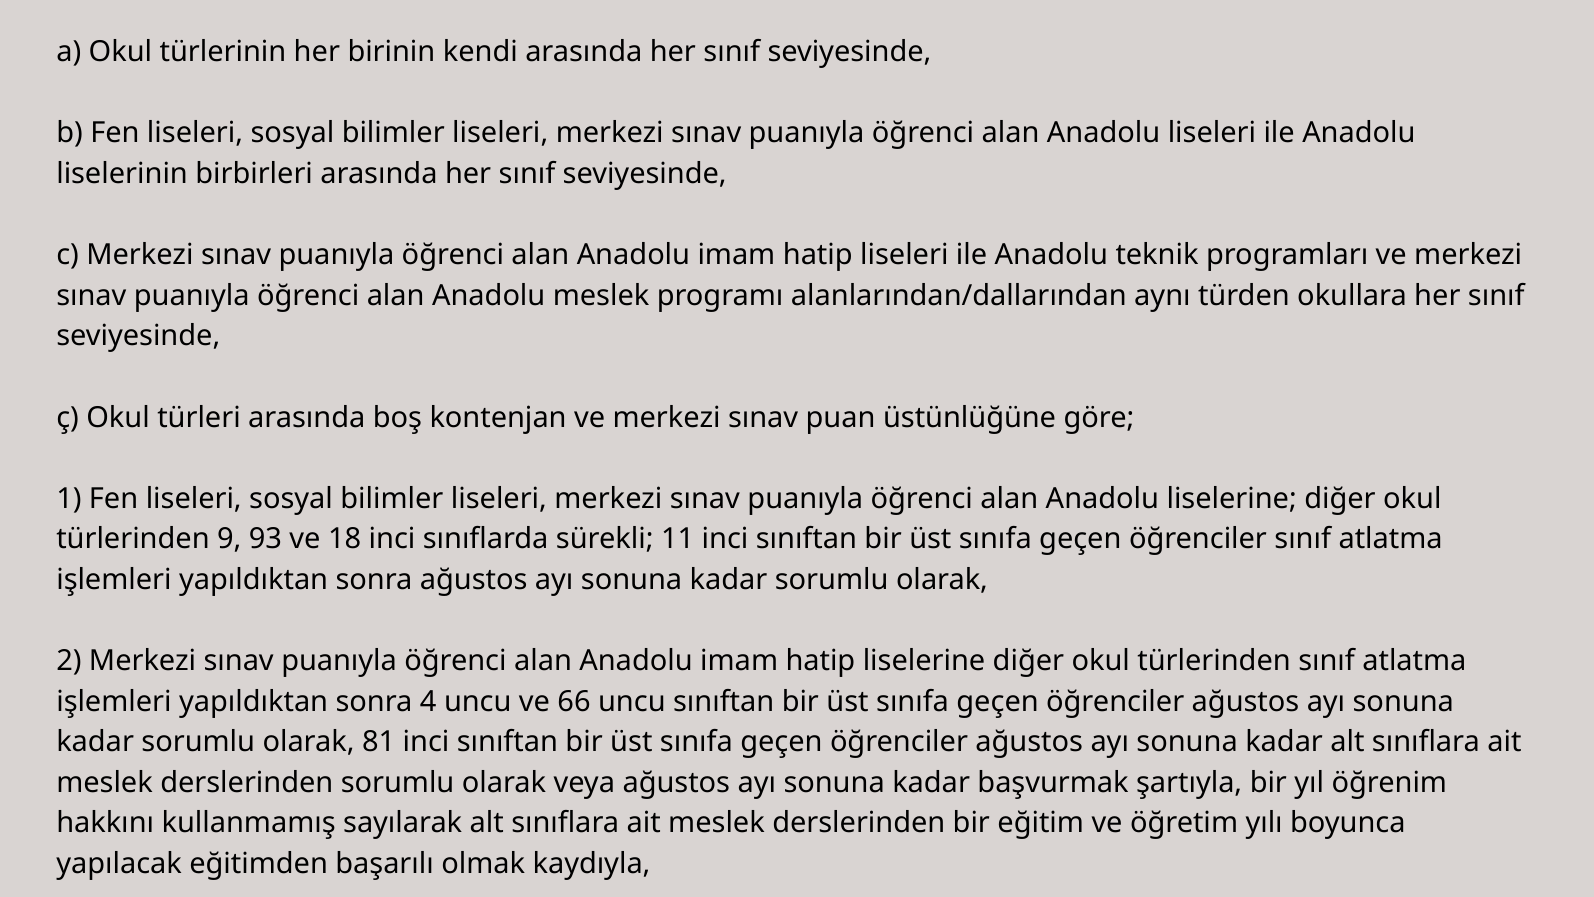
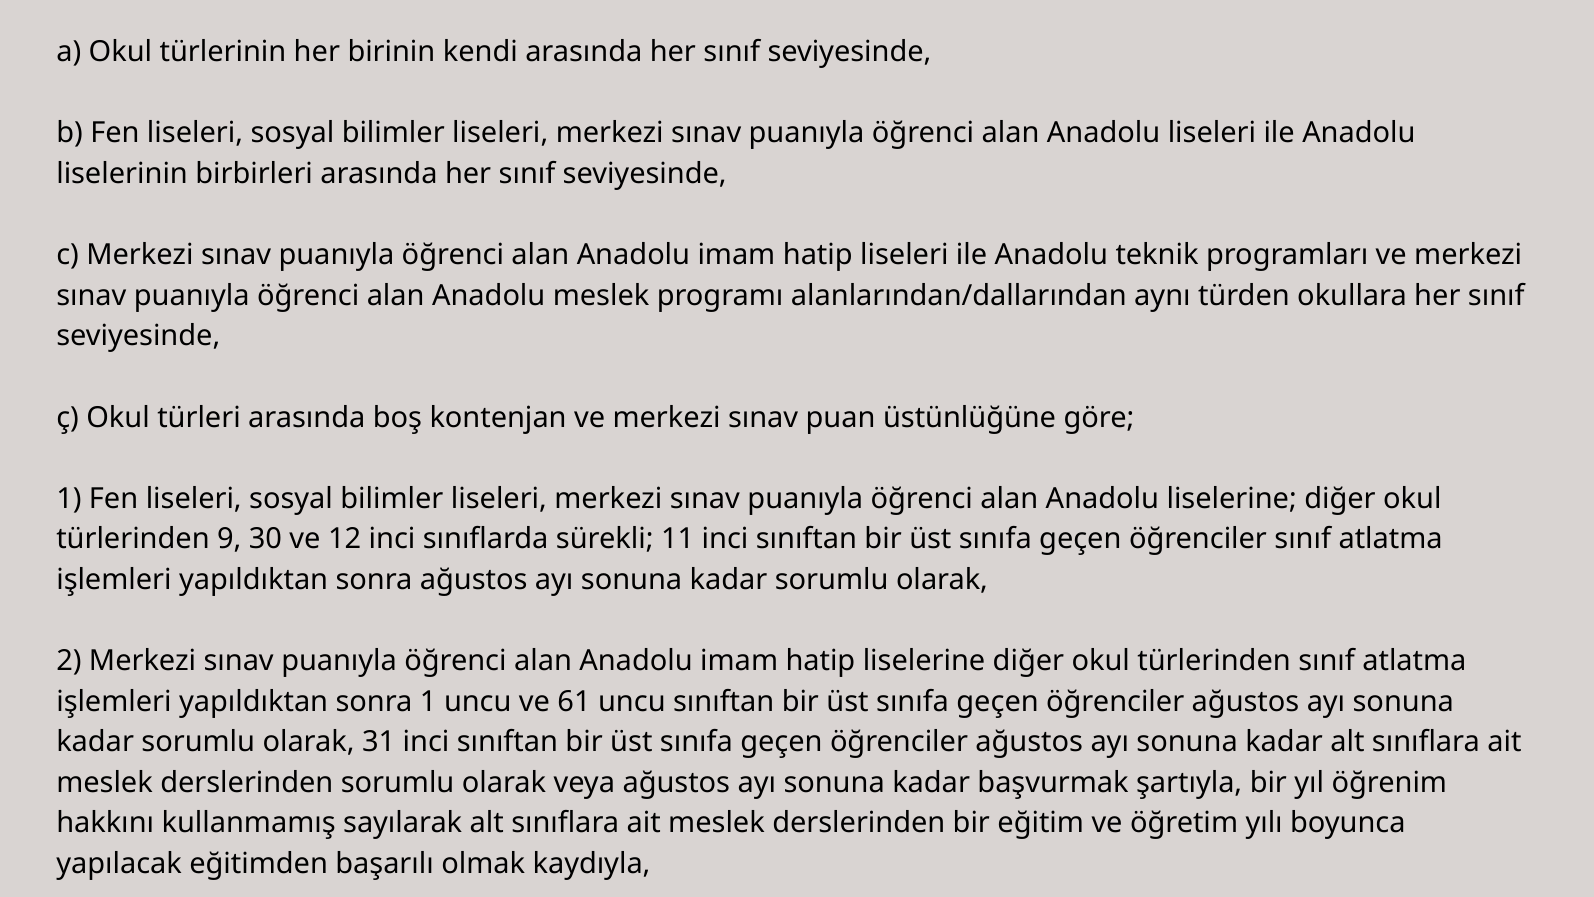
93: 93 -> 30
18: 18 -> 12
sonra 4: 4 -> 1
66: 66 -> 61
81: 81 -> 31
